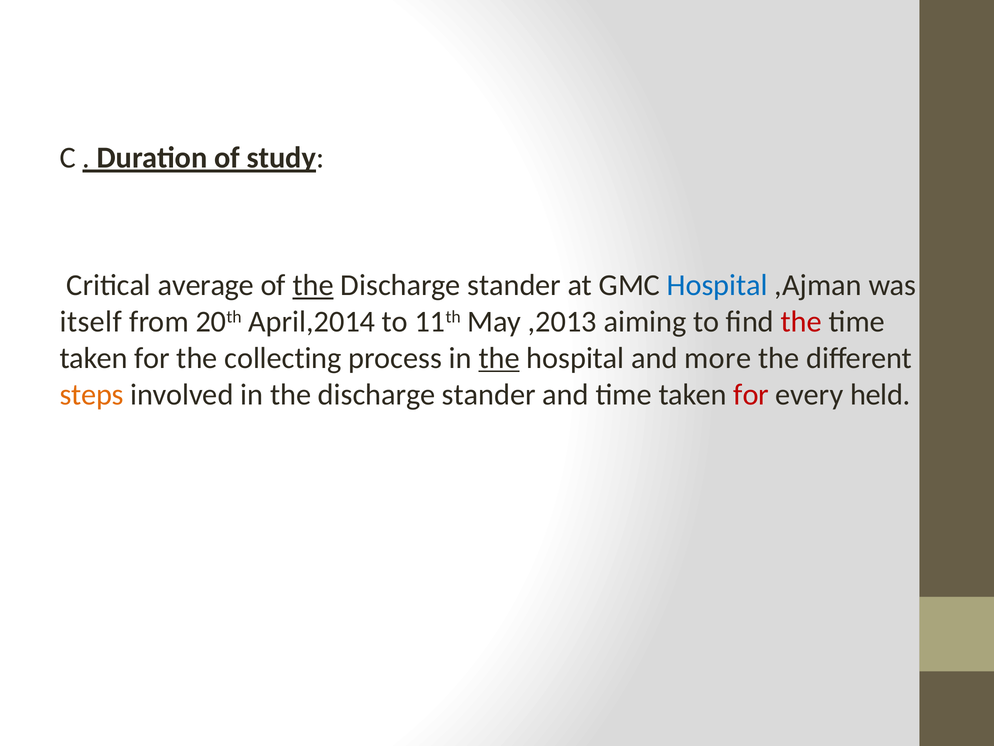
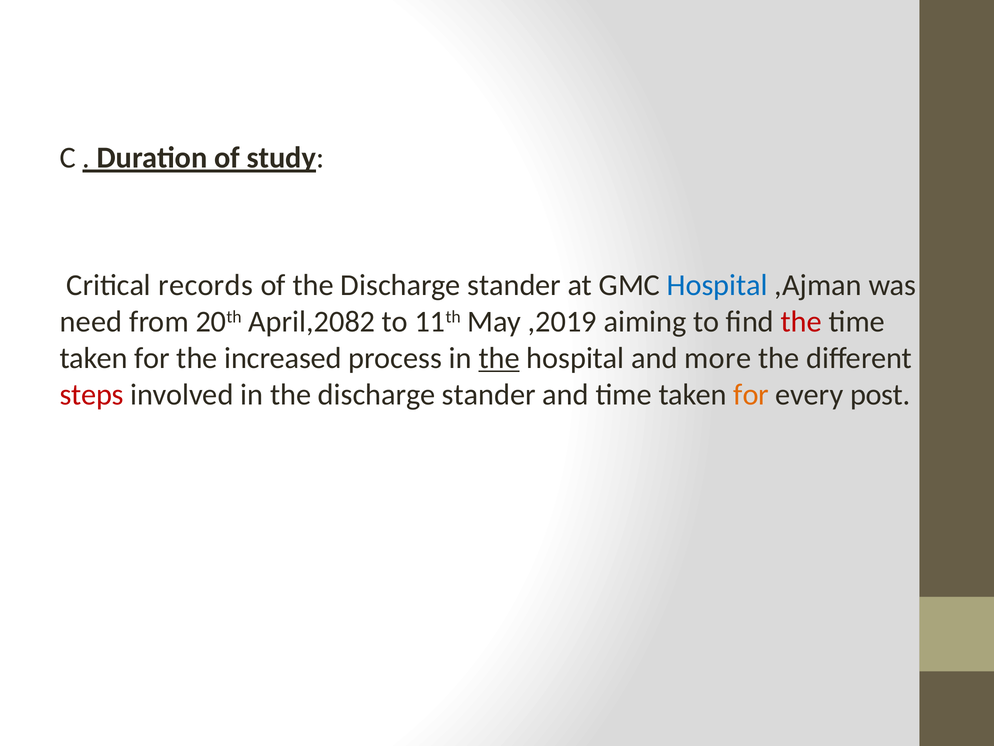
average: average -> records
the at (313, 285) underline: present -> none
itself: itself -> need
April,2014: April,2014 -> April,2082
,2013: ,2013 -> ,2019
collecting: collecting -> increased
steps colour: orange -> red
for at (751, 394) colour: red -> orange
held: held -> post
